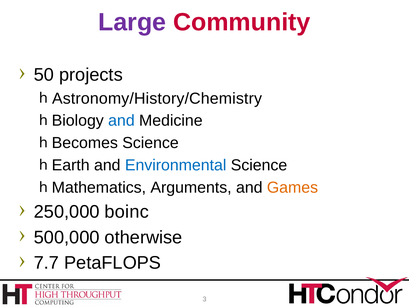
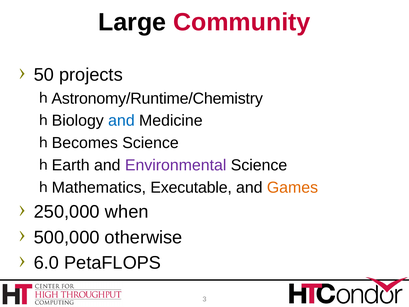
Large colour: purple -> black
Astronomy/History/Chemistry: Astronomy/History/Chemistry -> Astronomy/Runtime/Chemistry
Environmental colour: blue -> purple
Arguments: Arguments -> Executable
boinc: boinc -> when
7.7: 7.7 -> 6.0
